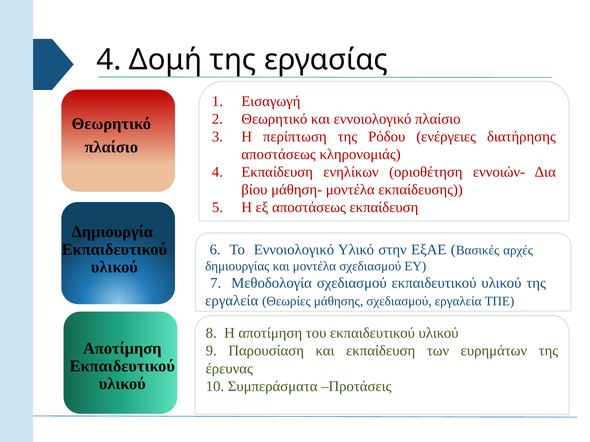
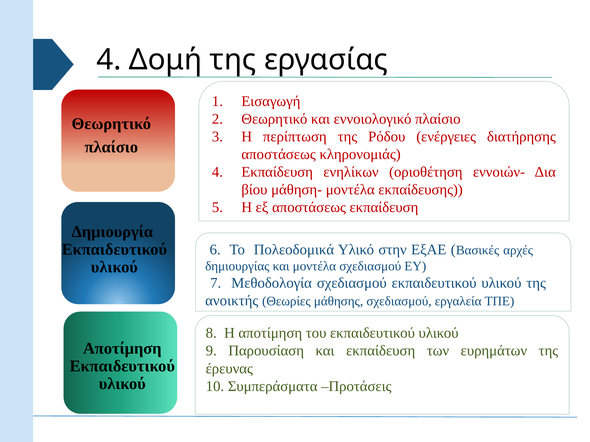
Το Εννοιολογικό: Εννοιολογικό -> Πολεοδομικά
εργαλεία at (232, 301): εργαλεία -> ανοικτής
